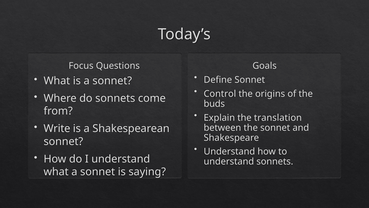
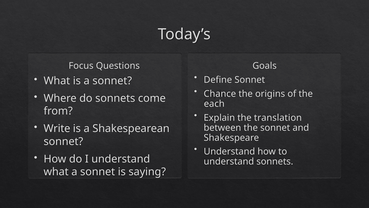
Control: Control -> Chance
buds: buds -> each
